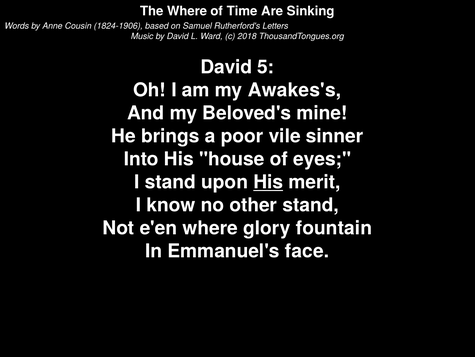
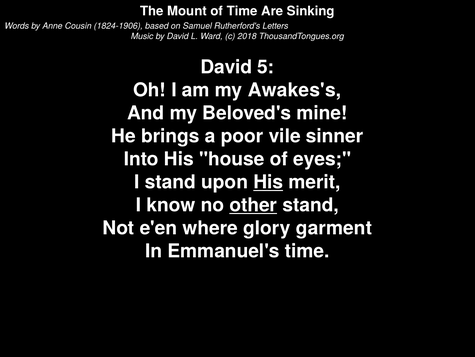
The Where: Where -> Mount
other underline: none -> present
fountain: fountain -> garment
Emmanuel's face: face -> time
